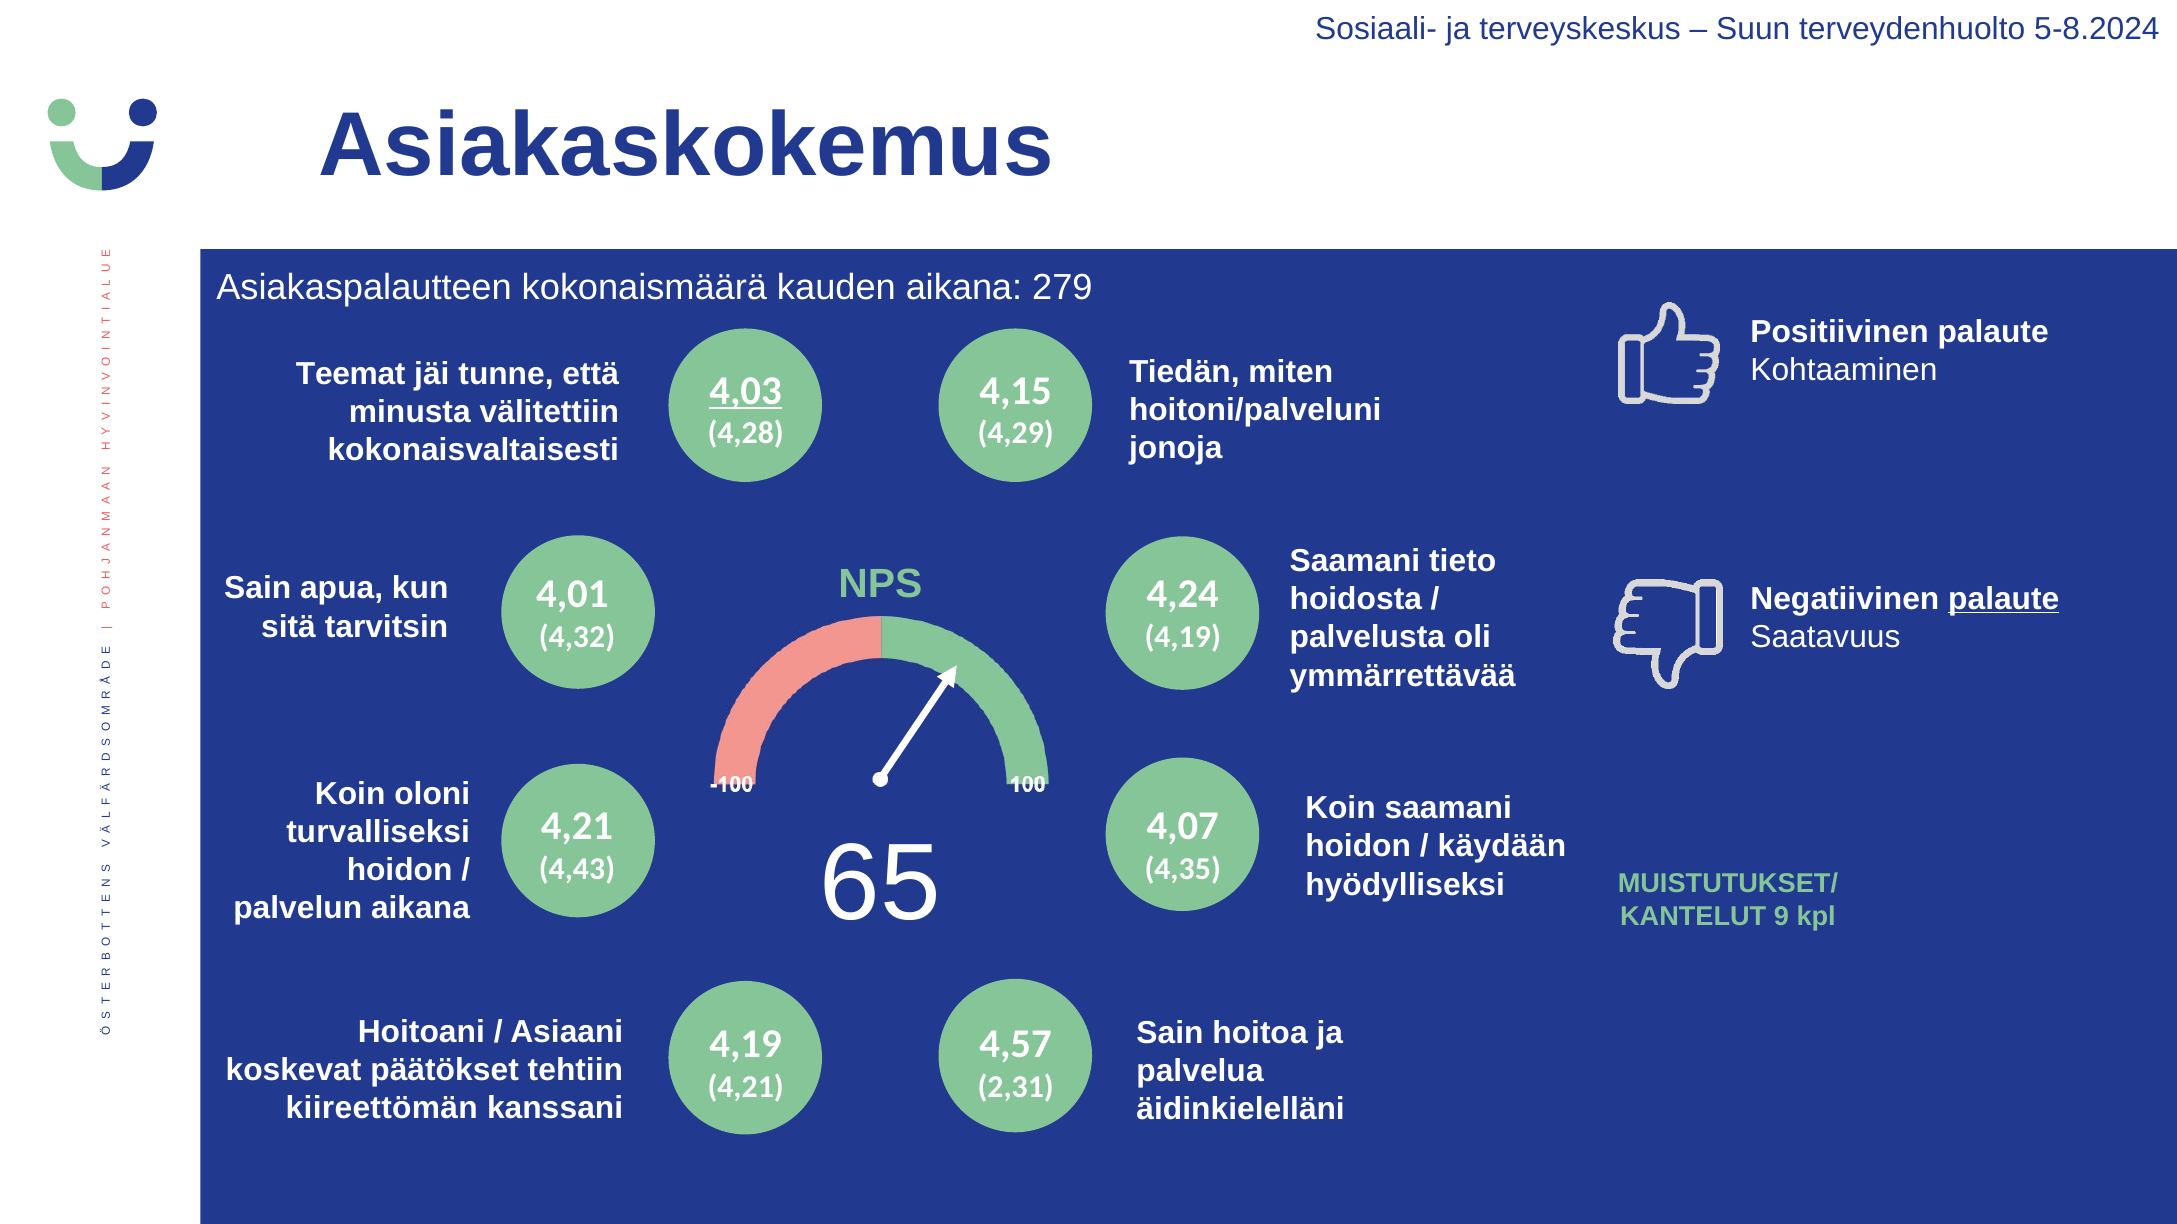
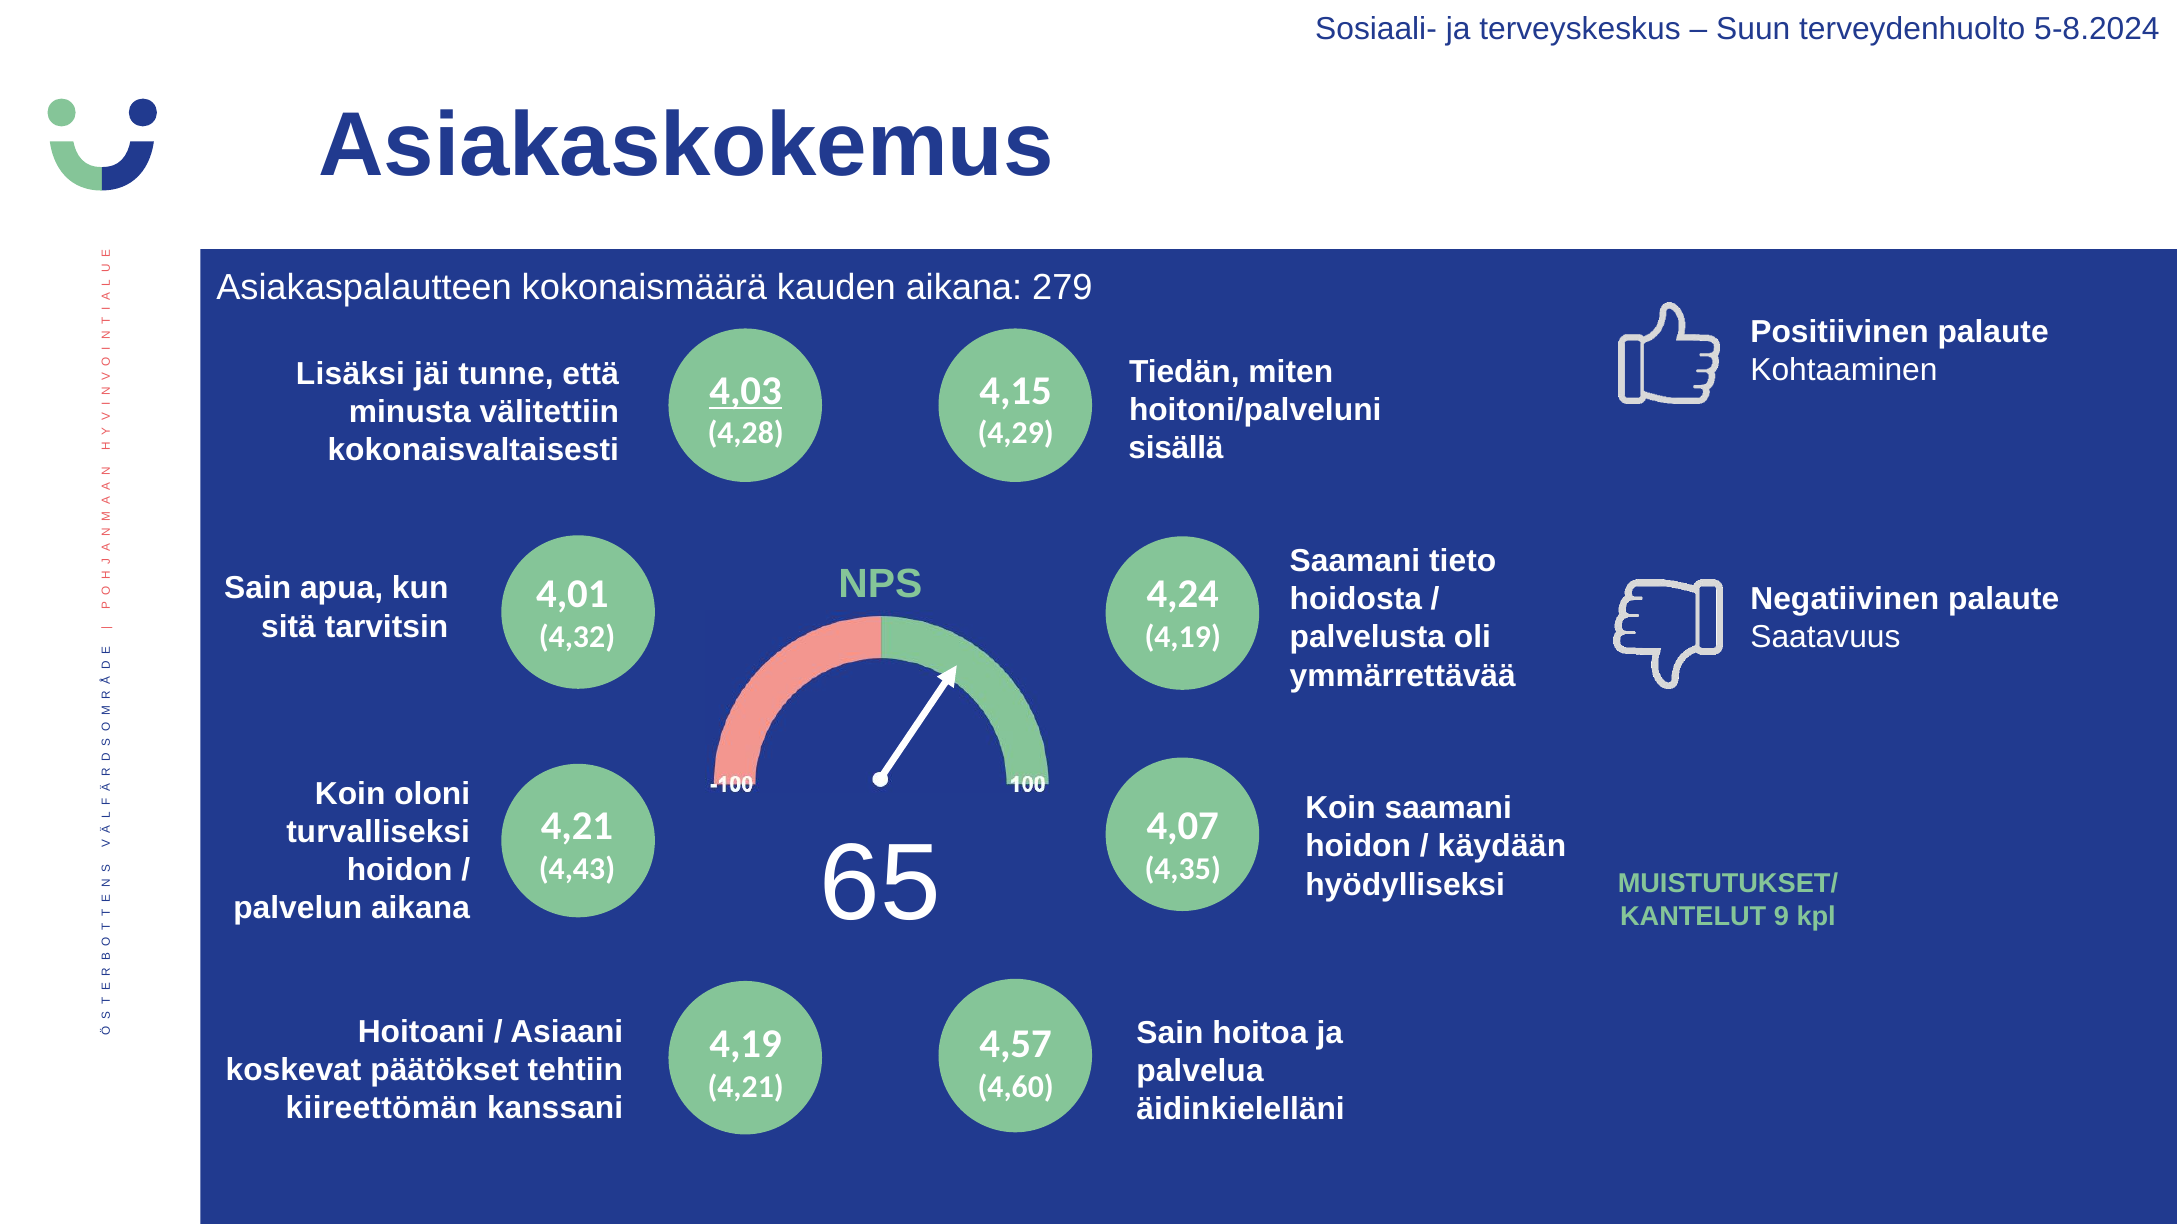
Teemat: Teemat -> Lisäksi
jonoja: jonoja -> sisällä
palaute at (2004, 599) underline: present -> none
2,31: 2,31 -> 4,60
